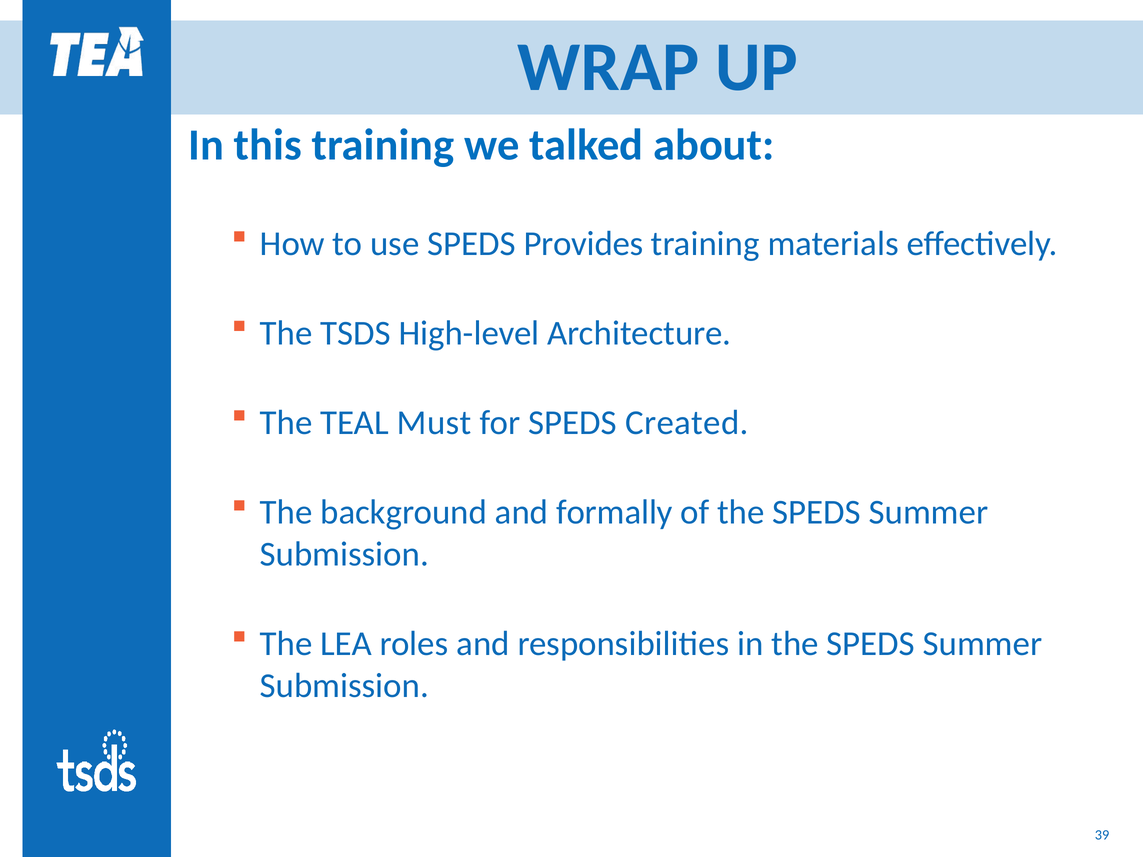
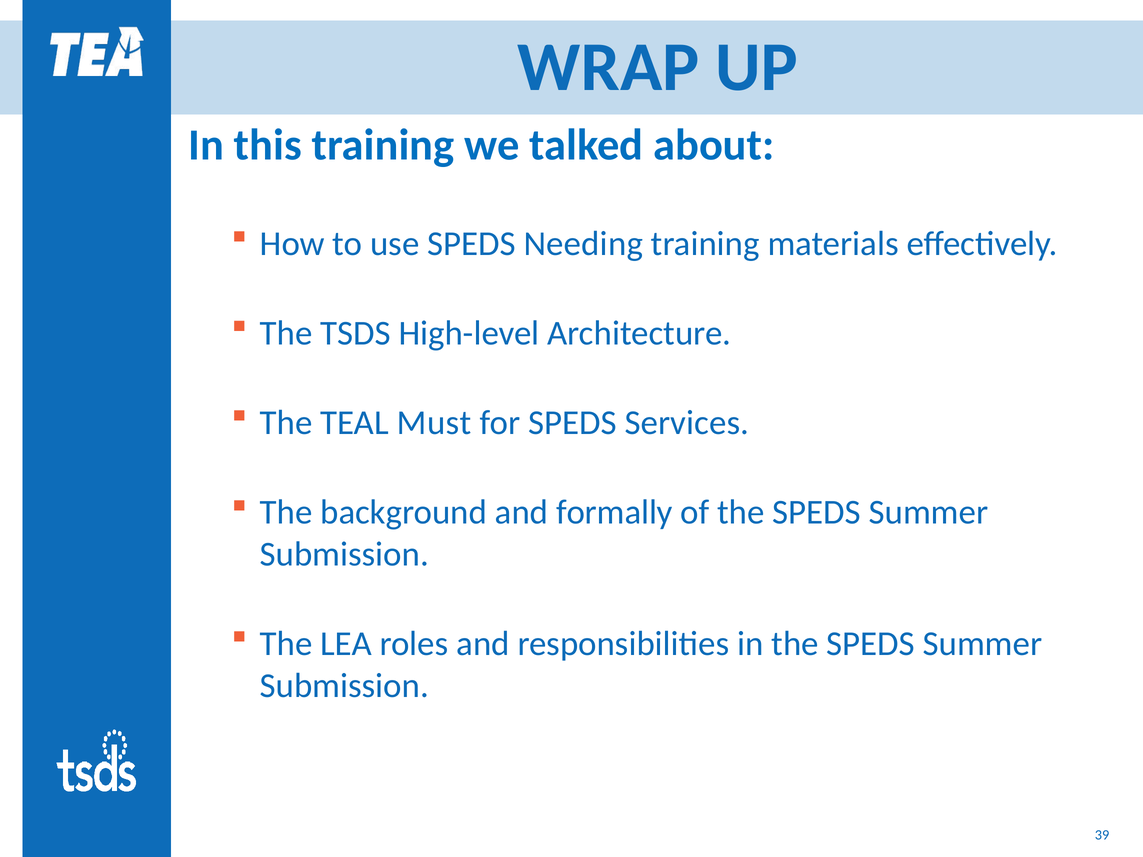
Provides: Provides -> Needing
Created: Created -> Services
